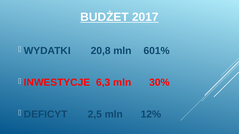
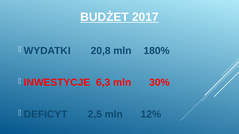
601%: 601% -> 180%
